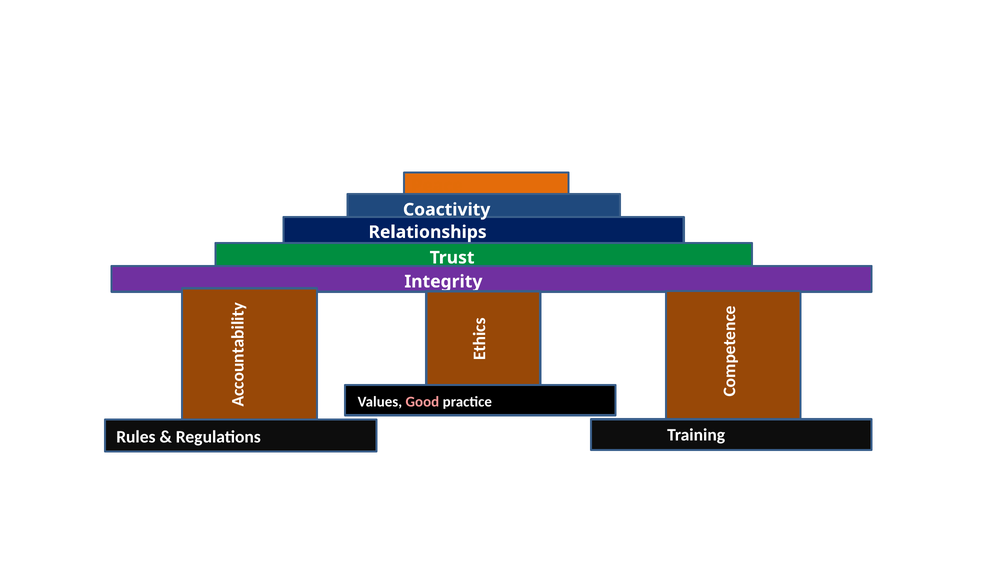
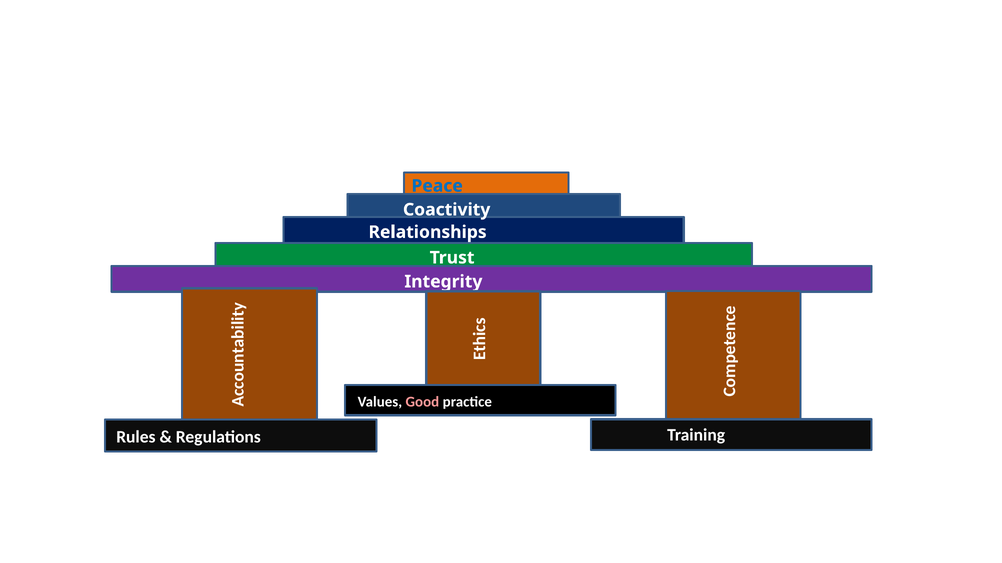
Peace colour: orange -> blue
